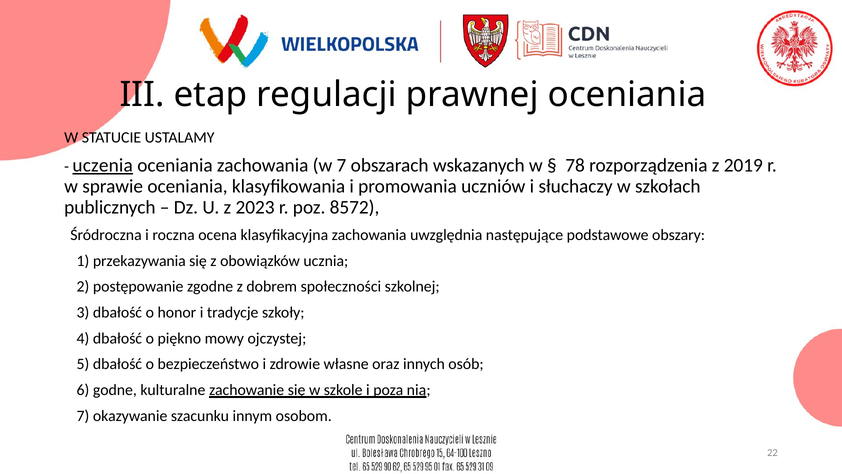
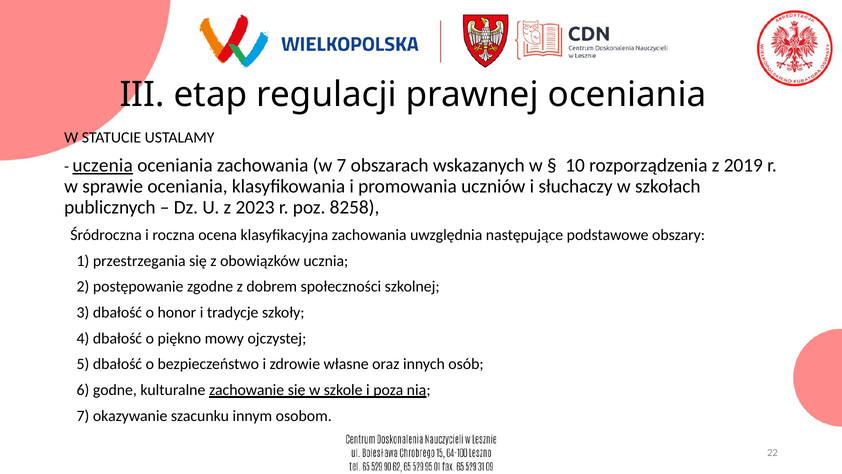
78: 78 -> 10
8572: 8572 -> 8258
przekazywania: przekazywania -> przestrzegania
